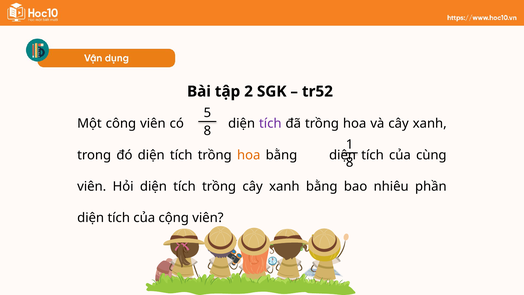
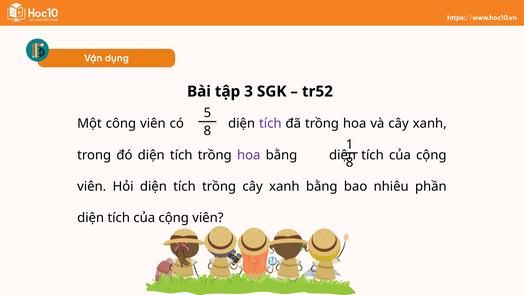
2: 2 -> 3
hoa at (249, 155) colour: orange -> purple
cùng at (431, 155): cùng -> cộng
